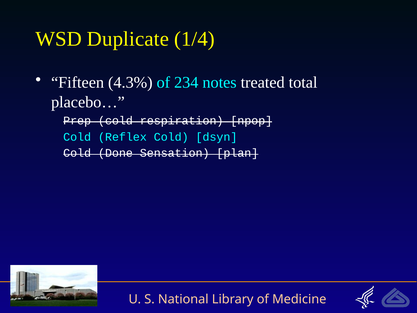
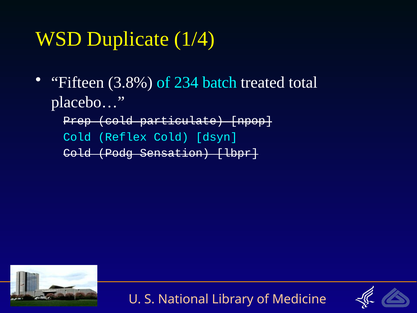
4.3%: 4.3% -> 3.8%
notes: notes -> batch
respiration: respiration -> particulate
Done: Done -> Podg
plan: plan -> lbpr
